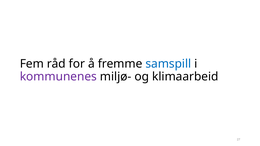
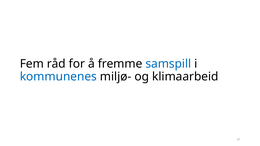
kommunenes colour: purple -> blue
